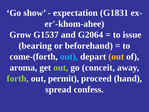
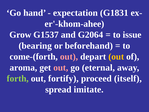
show: show -> hand
out at (69, 57) colour: light blue -> pink
out at (61, 67) colour: light green -> pink
conceit: conceit -> eternal
permit: permit -> fortify
hand: hand -> itself
confess: confess -> imitate
